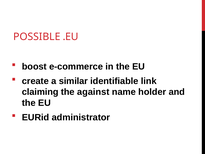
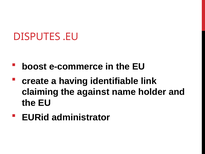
POSSIBLE: POSSIBLE -> DISPUTES
similar: similar -> having
